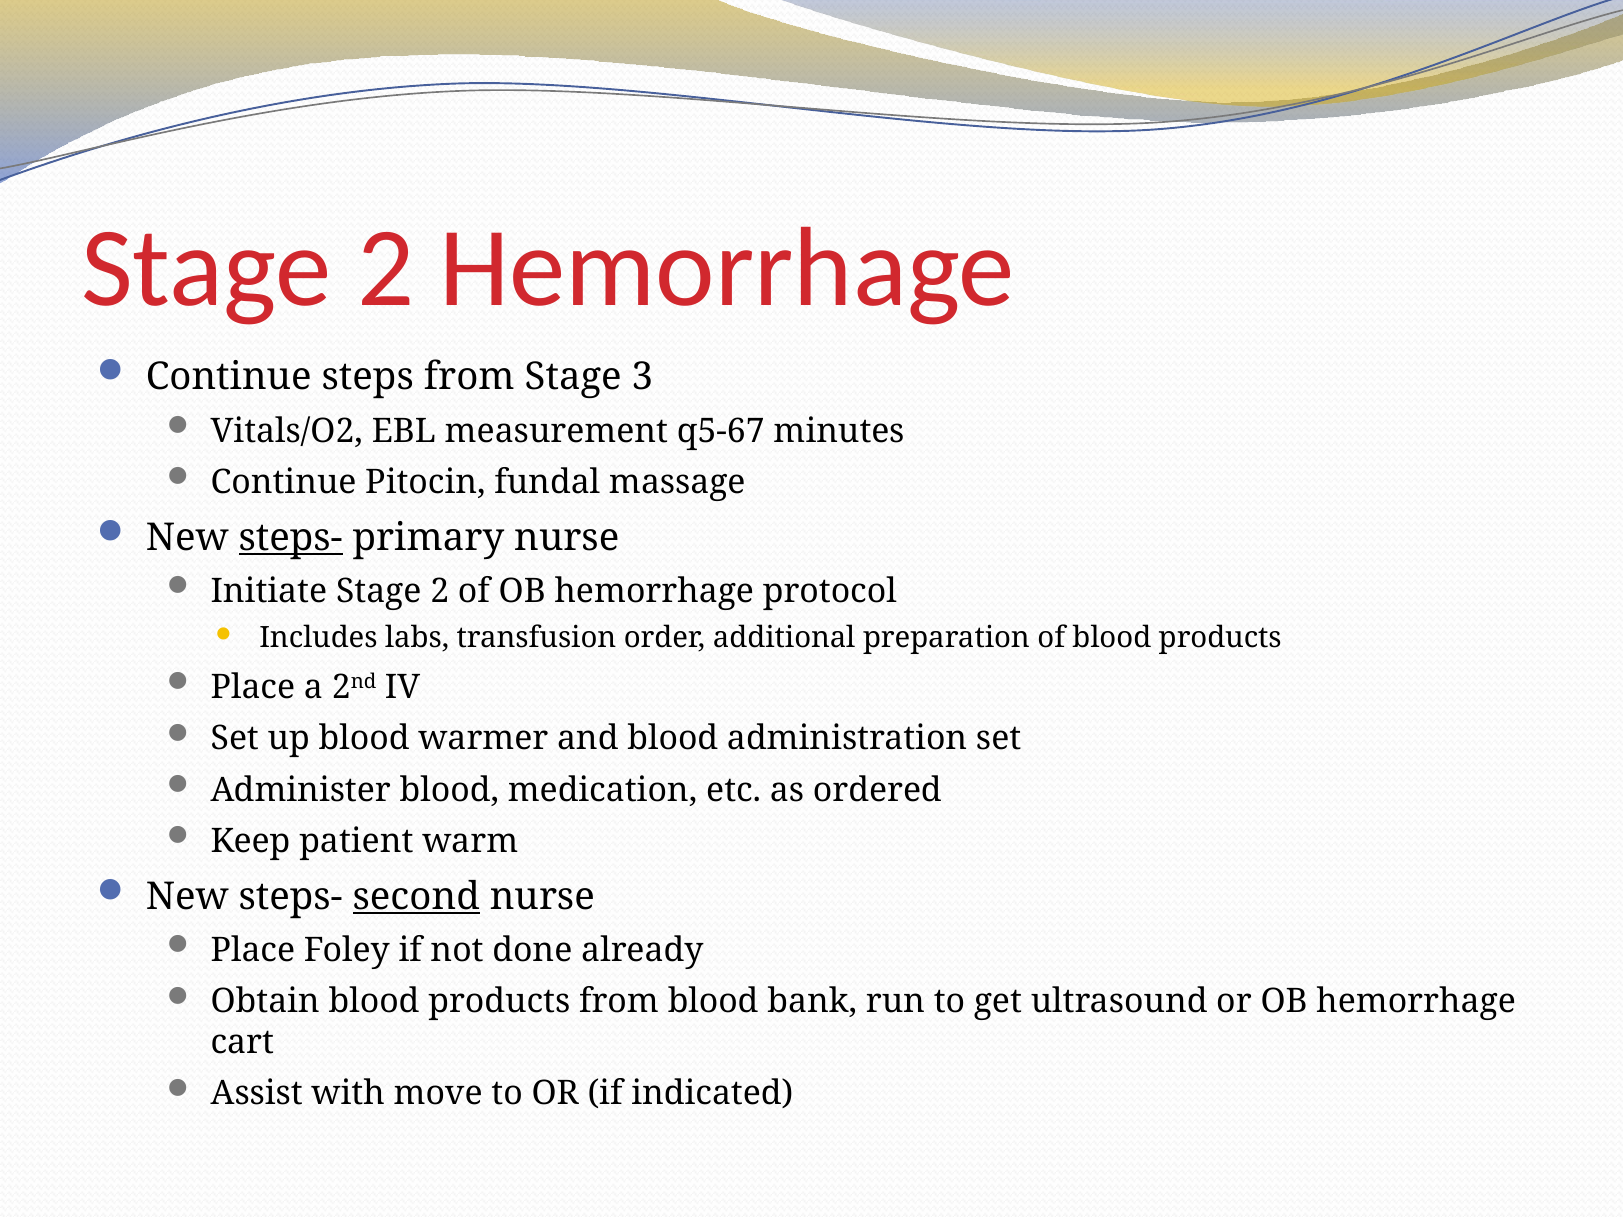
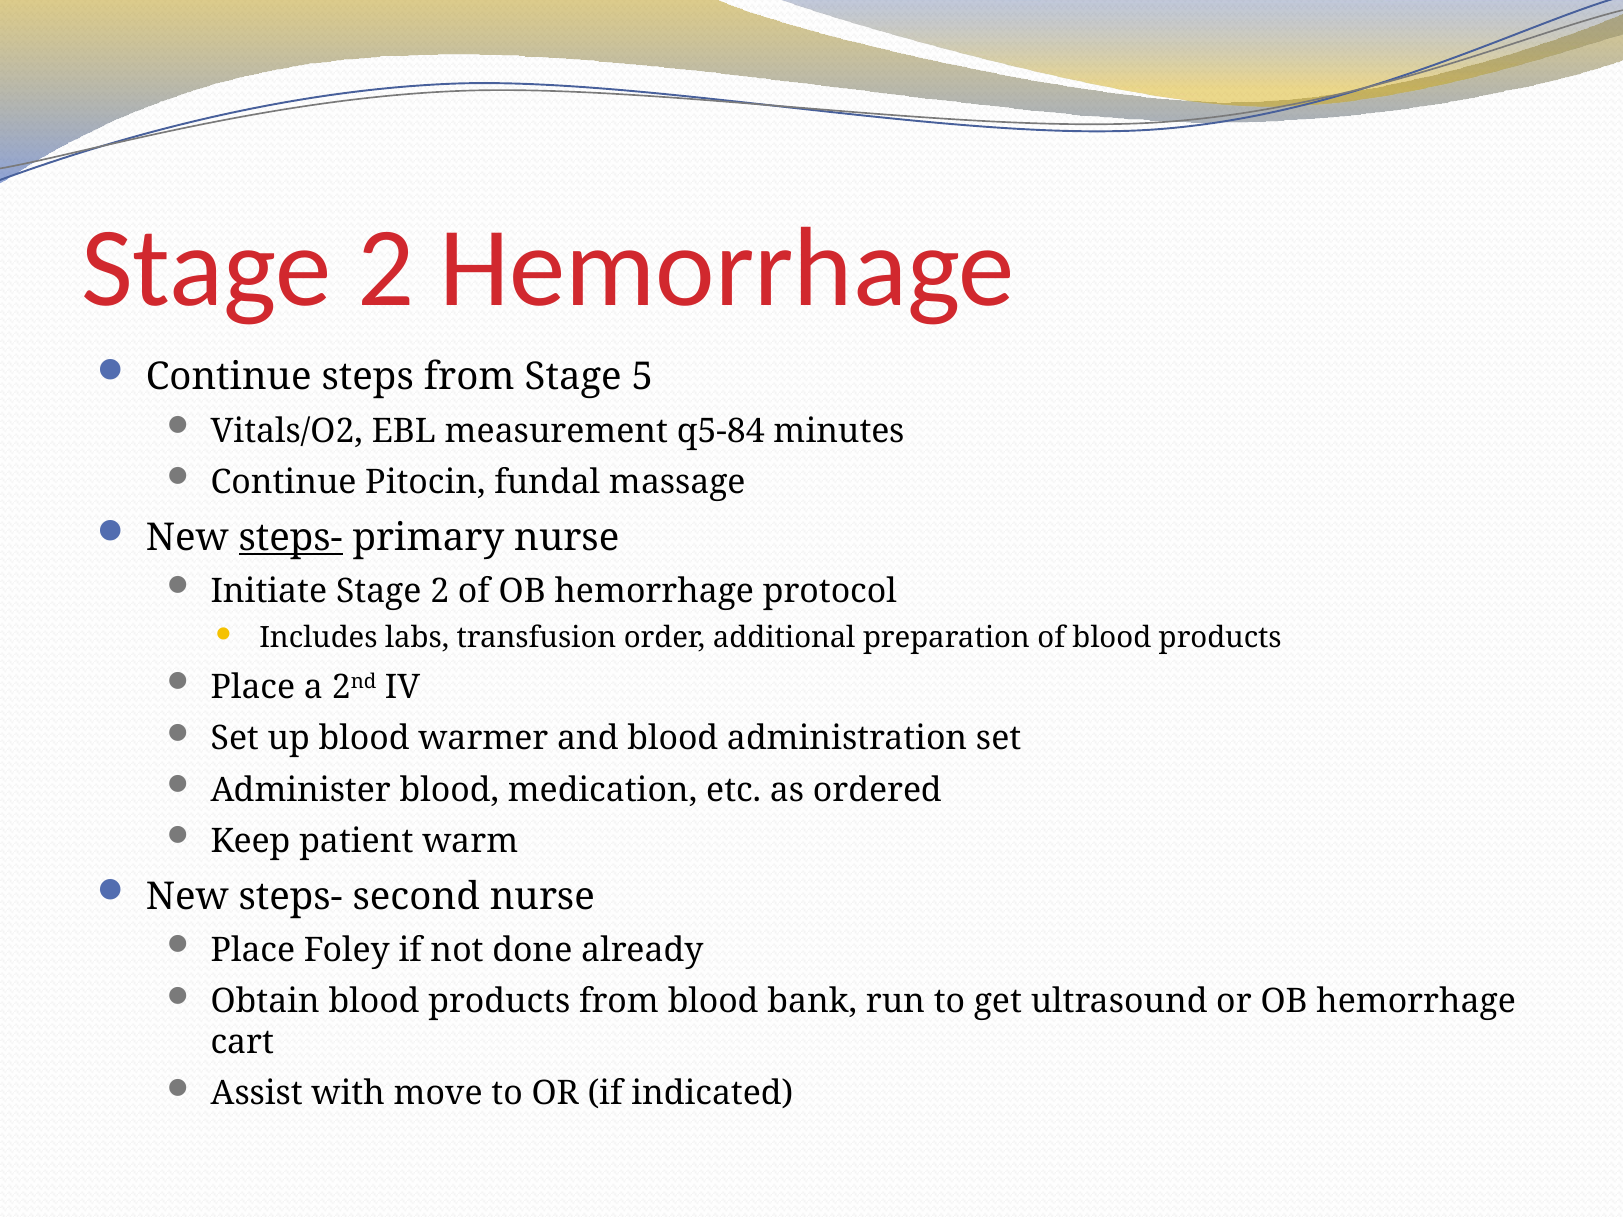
3: 3 -> 5
q5-67: q5-67 -> q5-84
second underline: present -> none
